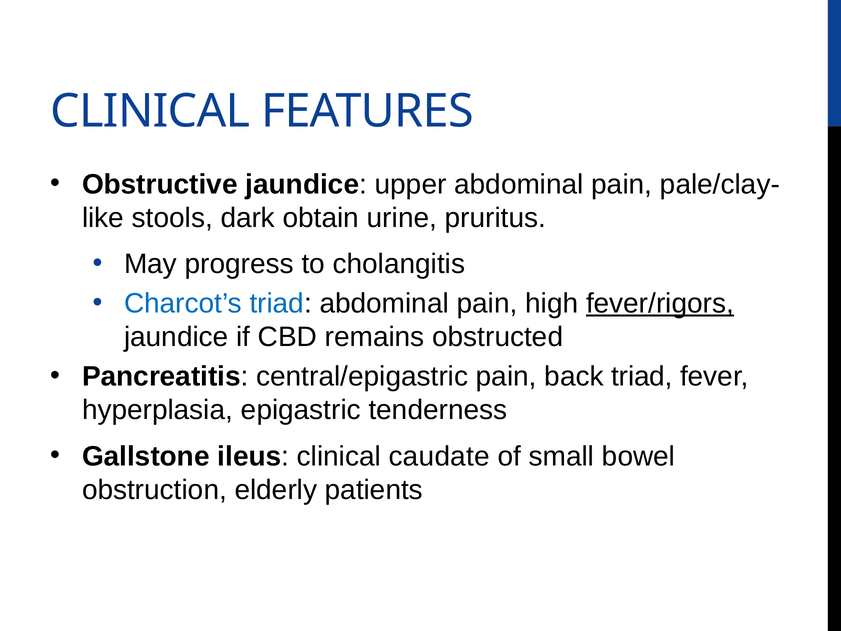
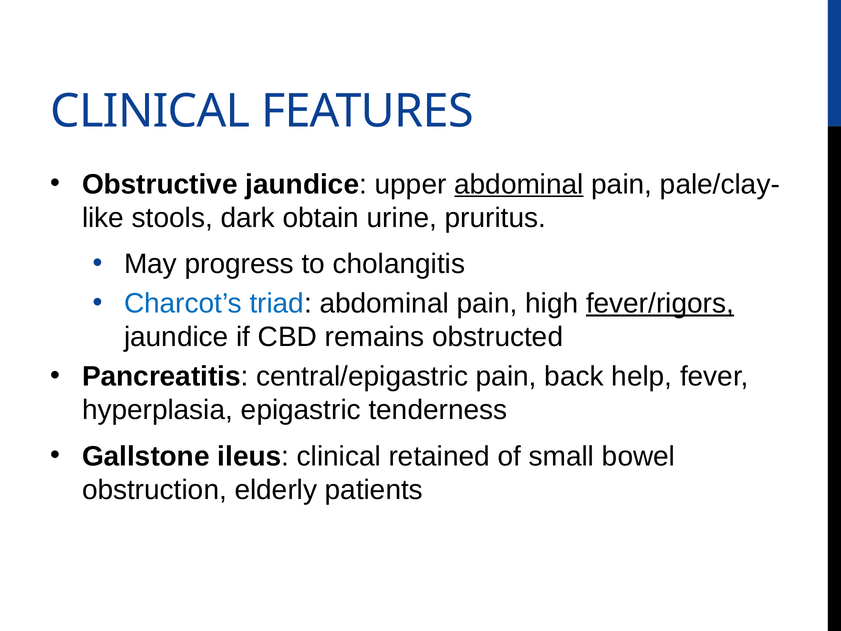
abdominal at (519, 184) underline: none -> present
back triad: triad -> help
caudate: caudate -> retained
